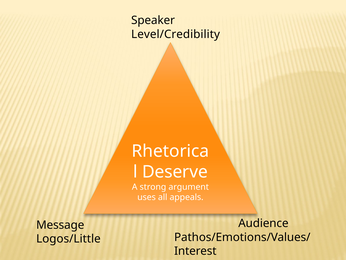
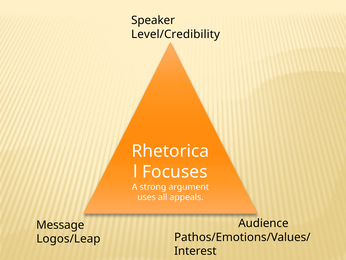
Deserve: Deserve -> Focuses
Logos/Little: Logos/Little -> Logos/Leap
